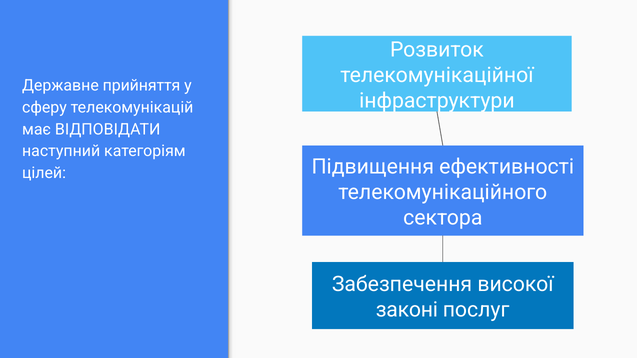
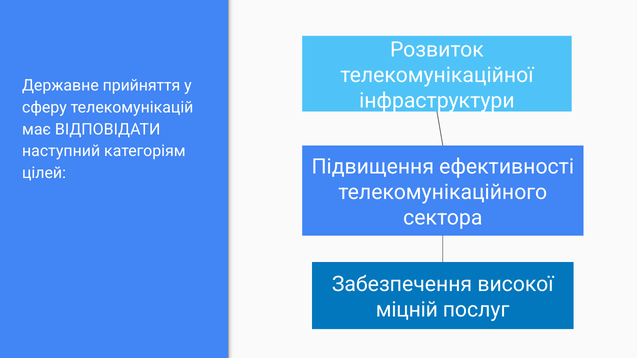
законі: законі -> міцній
